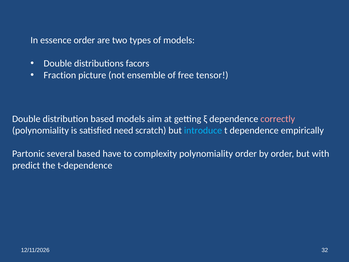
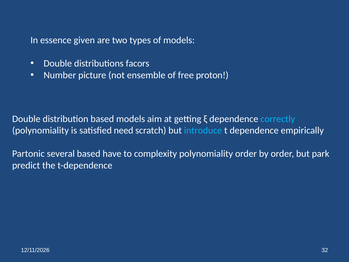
essence order: order -> given
Fraction: Fraction -> Number
tensor: tensor -> proton
correctly colour: pink -> light blue
with: with -> park
